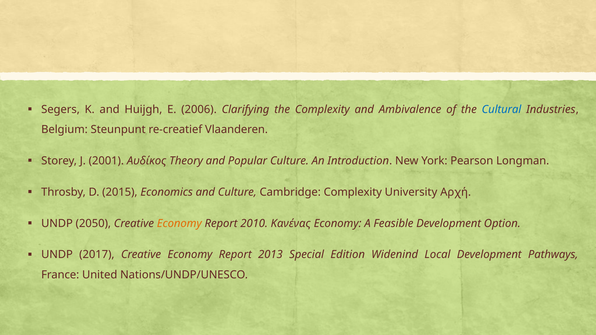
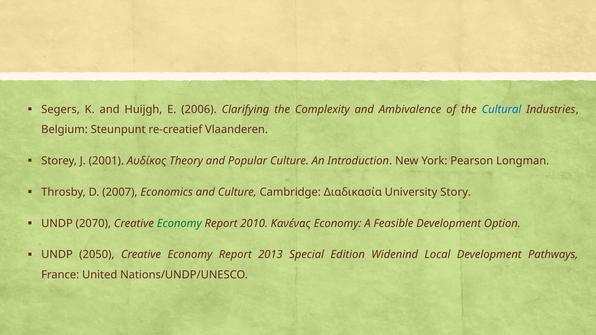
2015: 2015 -> 2007
Cambridge Complexity: Complexity -> Διαδικασία
Αρχή: Αρχή -> Story
2050: 2050 -> 2070
Economy at (179, 224) colour: orange -> green
2017: 2017 -> 2050
